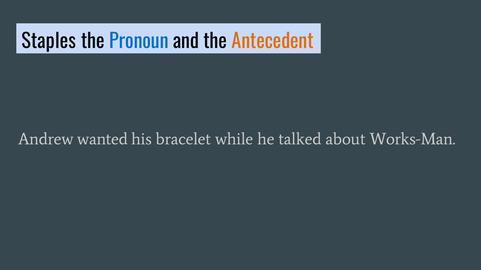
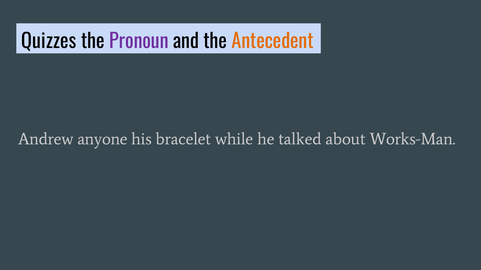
Staples: Staples -> Quizzes
Pronoun colour: blue -> purple
wanted: wanted -> anyone
